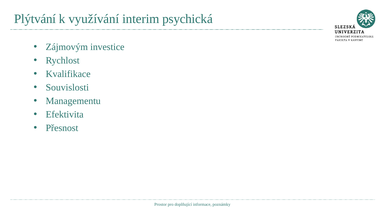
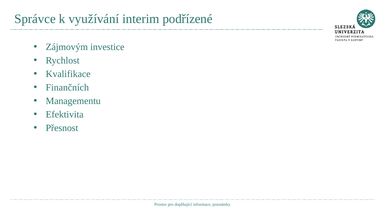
Plýtvání: Plýtvání -> Správce
psychická: psychická -> podřízené
Souvislosti: Souvislosti -> Finančních
